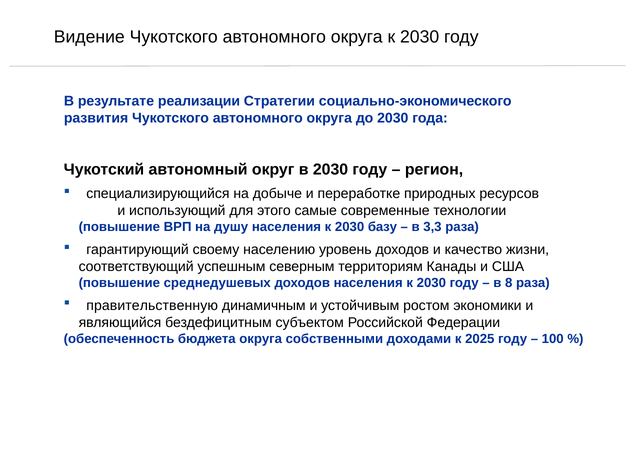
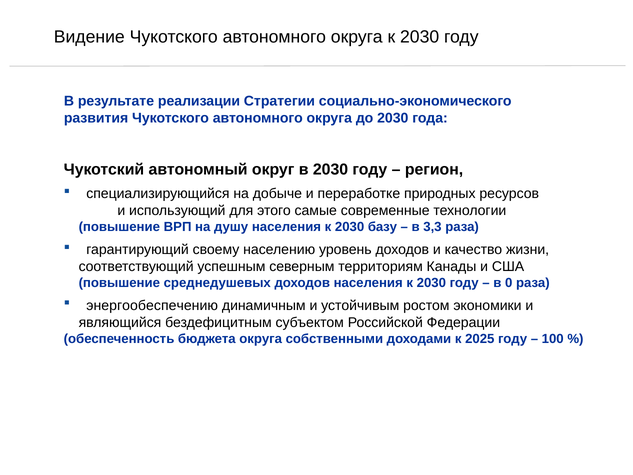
8: 8 -> 0
правительственную: правительственную -> энергообеспечению
